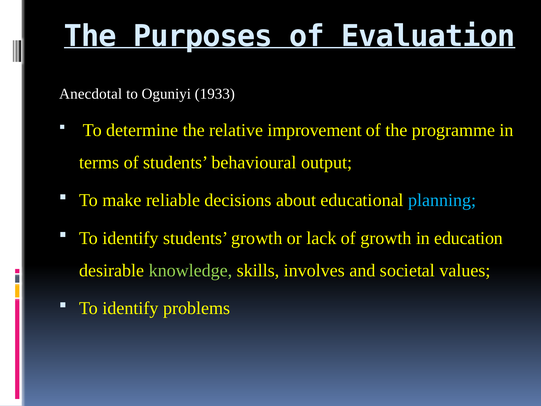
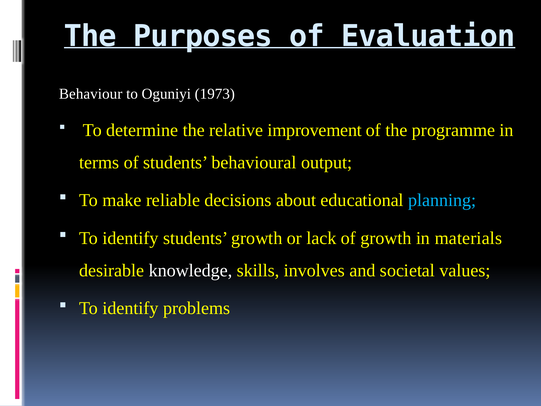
Anecdotal: Anecdotal -> Behaviour
1933: 1933 -> 1973
education: education -> materials
knowledge colour: light green -> white
